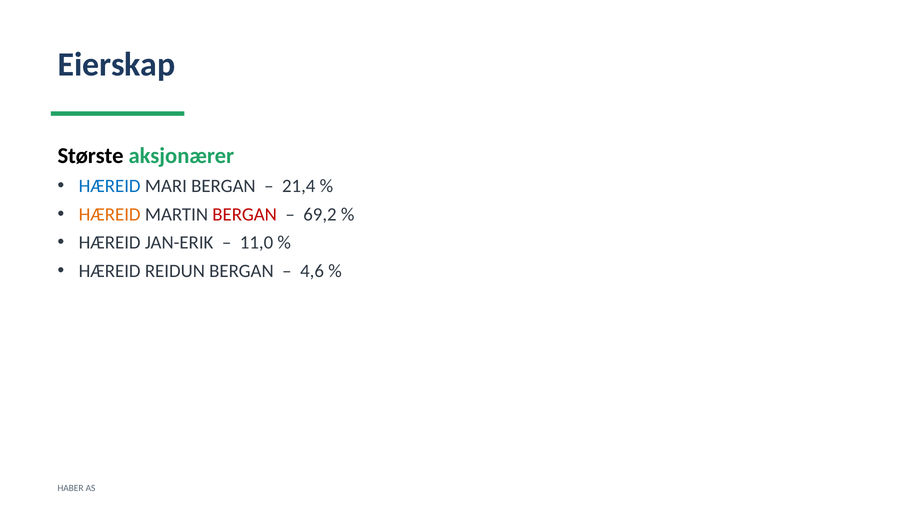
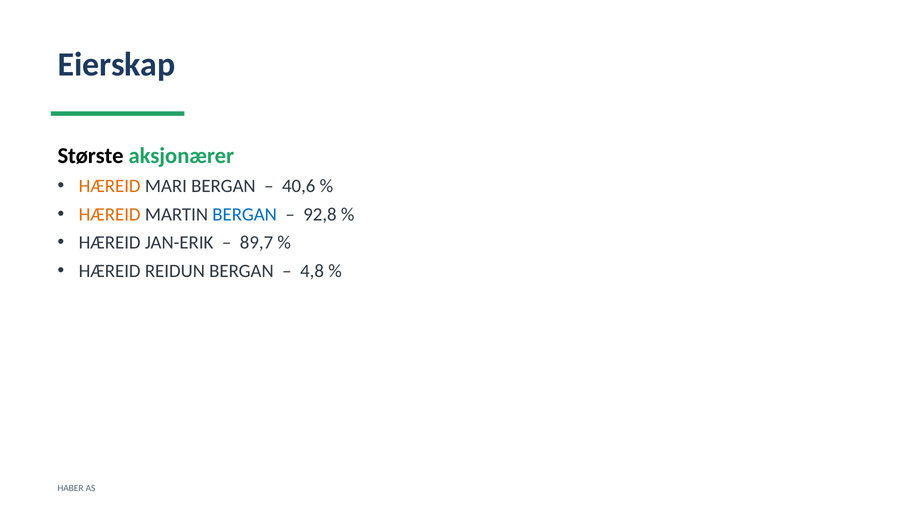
HÆREID at (110, 186) colour: blue -> orange
21,4: 21,4 -> 40,6
BERGAN at (245, 214) colour: red -> blue
69,2: 69,2 -> 92,8
11,0: 11,0 -> 89,7
4,6: 4,6 -> 4,8
